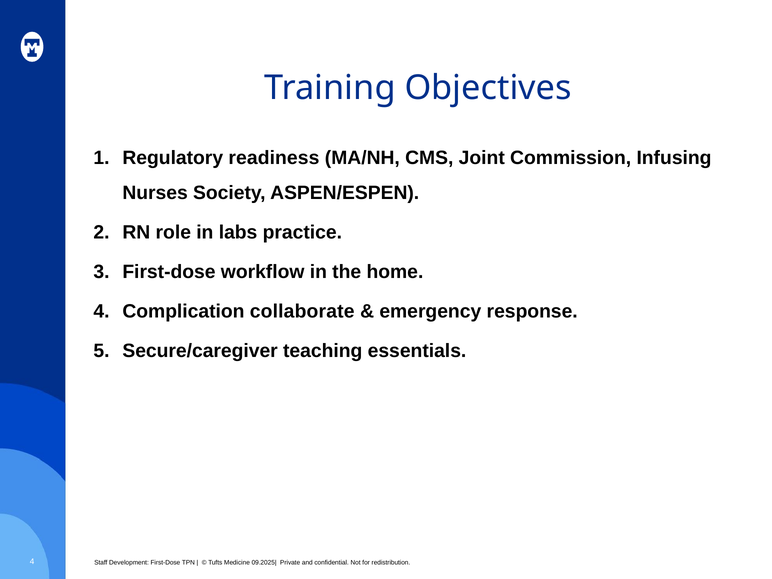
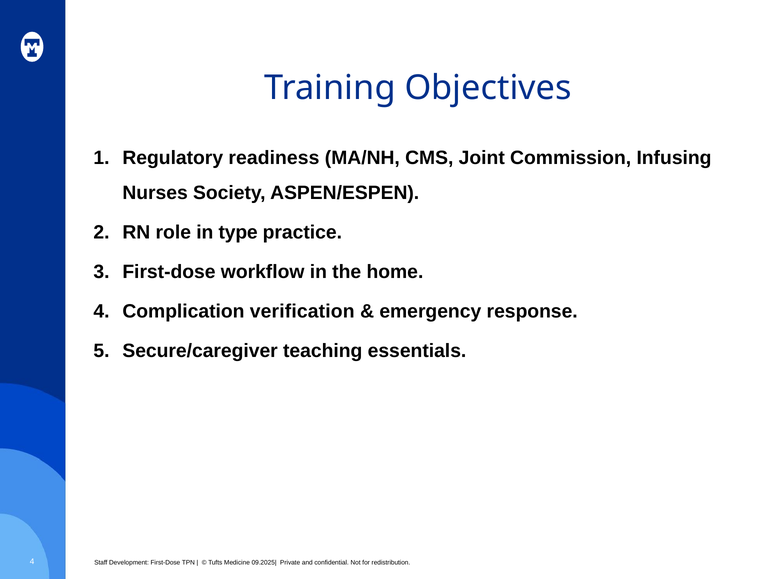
labs: labs -> type
collaborate: collaborate -> verification
